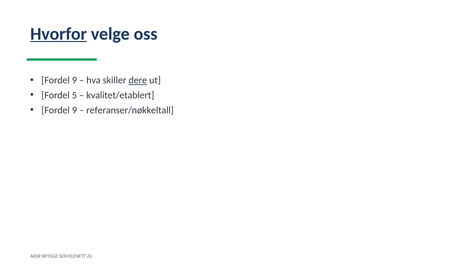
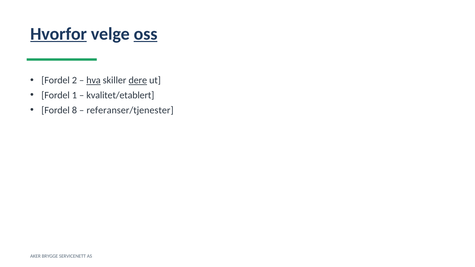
oss underline: none -> present
9 at (74, 80): 9 -> 2
hva underline: none -> present
5: 5 -> 1
9 at (74, 110): 9 -> 8
referanser/nøkkeltall: referanser/nøkkeltall -> referanser/tjenester
